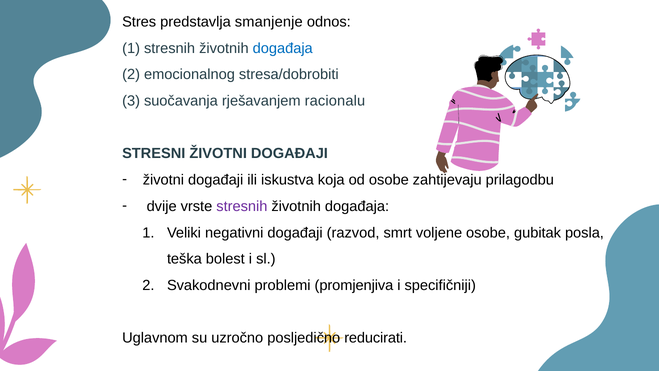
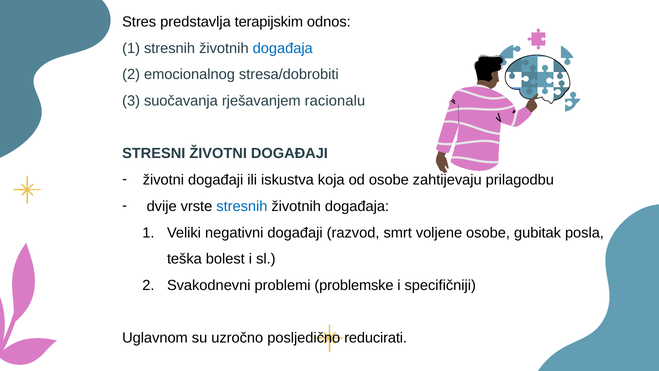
smanjenje: smanjenje -> terapijskim
stresnih at (242, 206) colour: purple -> blue
promjenjiva: promjenjiva -> problemske
